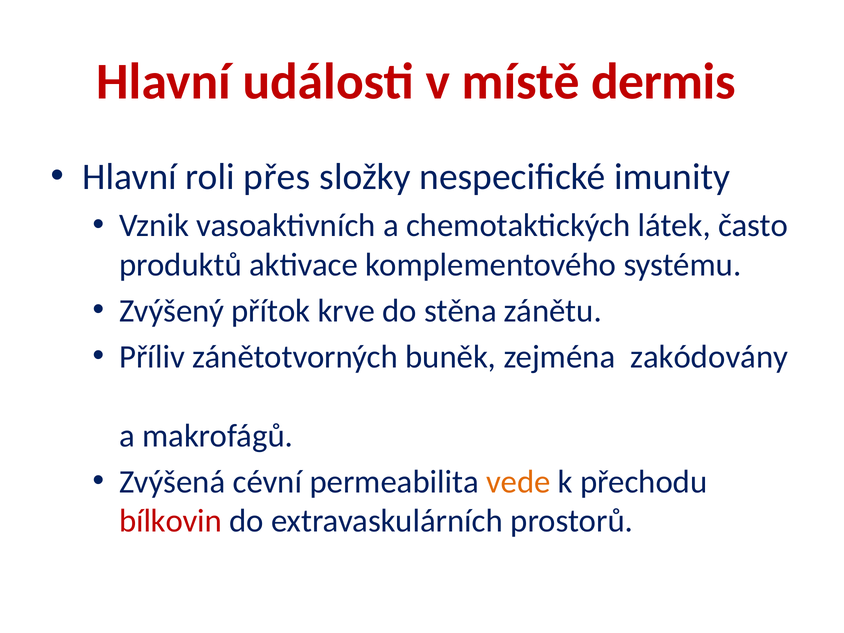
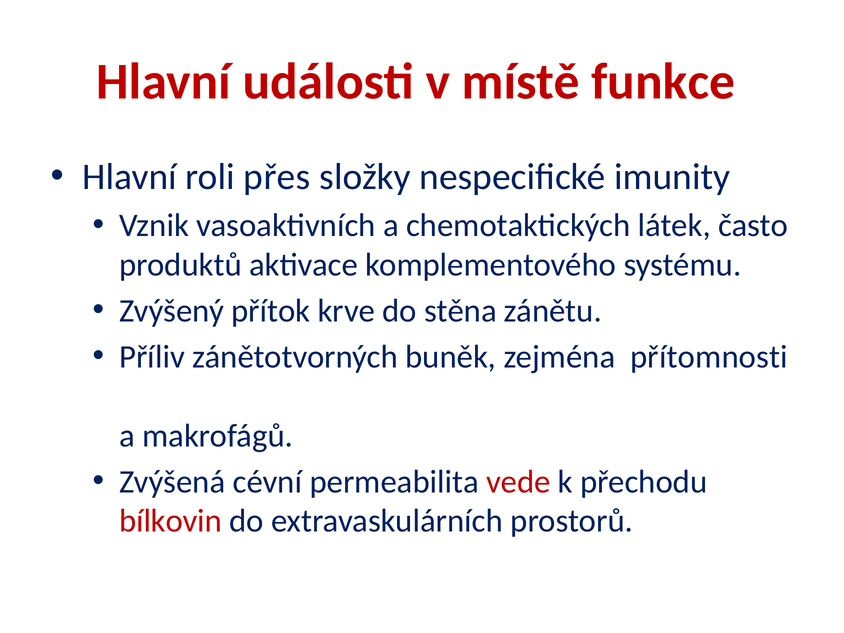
dermis: dermis -> funkce
zakódovány: zakódovány -> přítomnosti
vede colour: orange -> red
